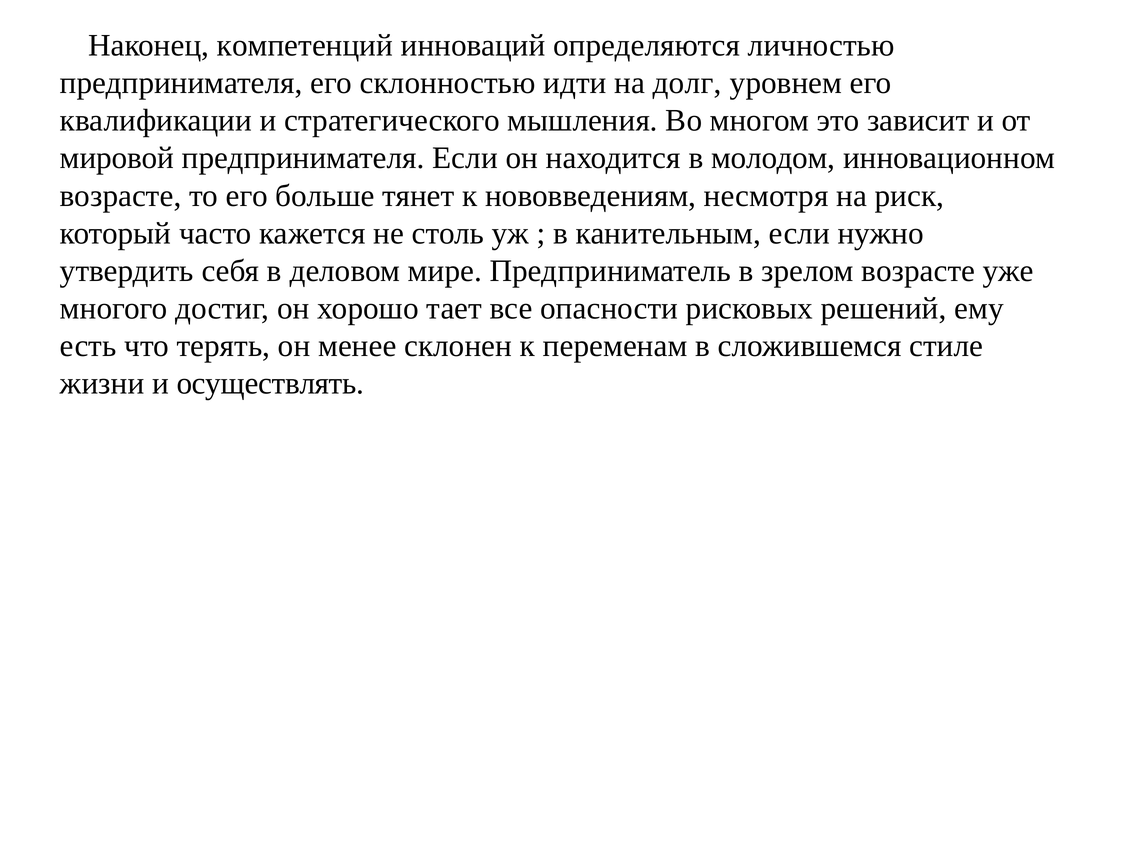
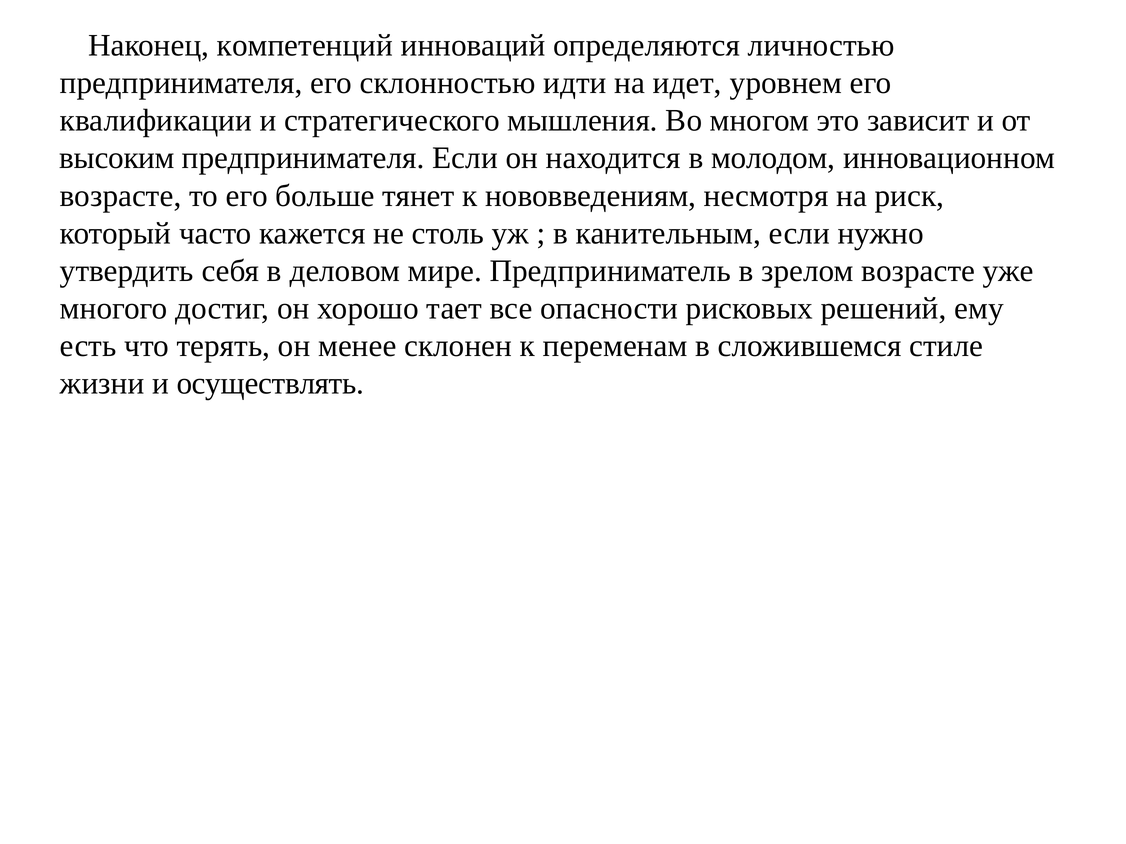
долг: долг -> идет
мировой: мировой -> высоким
